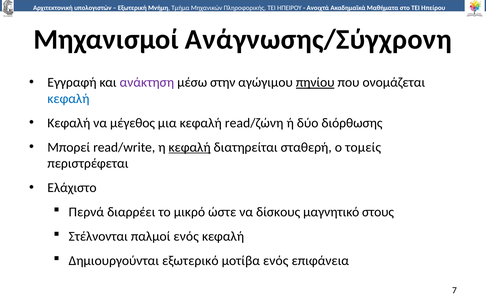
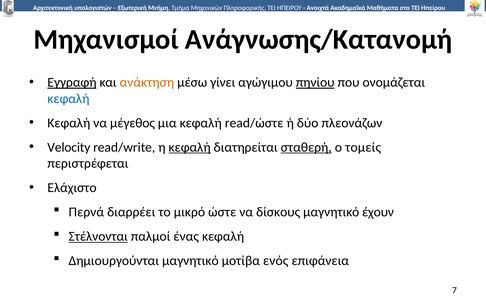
Ανάγνωσης/Σύγχρονη: Ανάγνωσης/Σύγχρονη -> Ανάγνωσης/Κατανομή
Εγγραφή underline: none -> present
ανάκτηση colour: purple -> orange
στην: στην -> γίνει
read/ζώνη: read/ζώνη -> read/ώστε
διόρθωσης: διόρθωσης -> πλεονάζων
Μπορεί: Μπορεί -> Velocity
σταθερή underline: none -> present
στους: στους -> έχουν
Στέλνονται underline: none -> present
παλμοί ενός: ενός -> ένας
Δημιουργούνται εξωτερικό: εξωτερικό -> μαγνητικό
